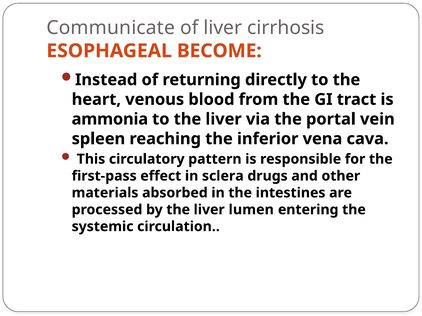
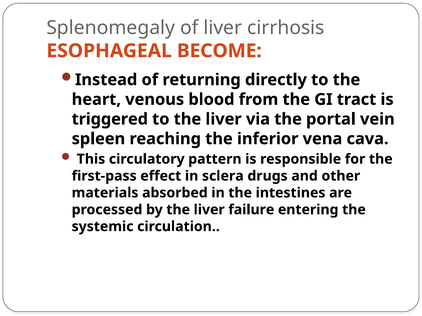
Communicate: Communicate -> Splenomegaly
ammonia: ammonia -> triggered
lumen: lumen -> failure
